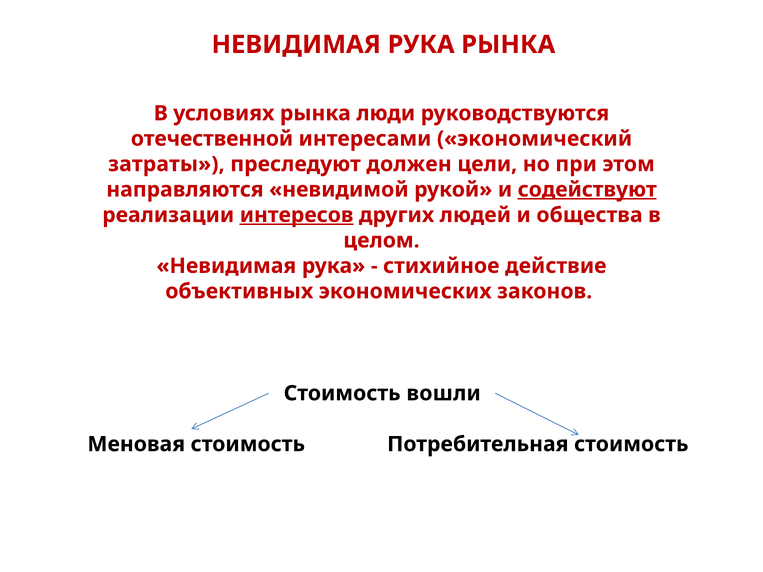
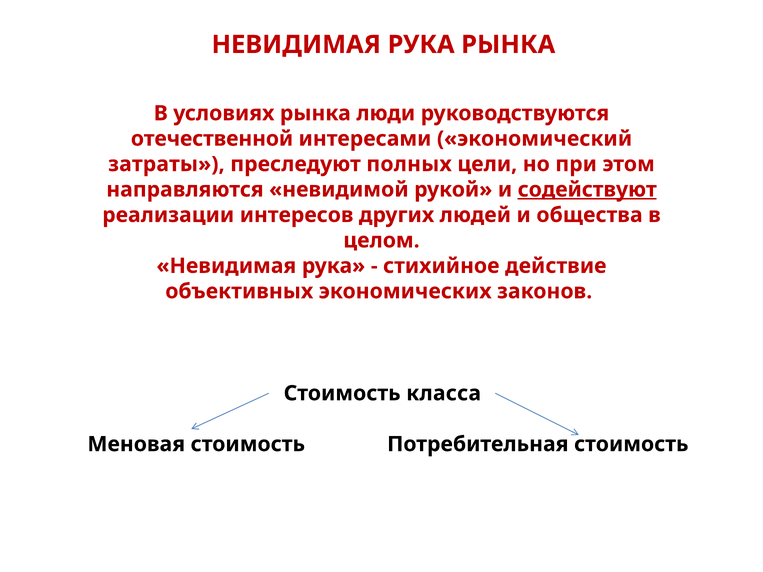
должен: должен -> полных
интересов underline: present -> none
вошли: вошли -> класса
